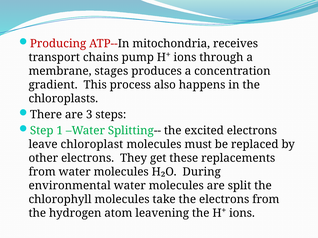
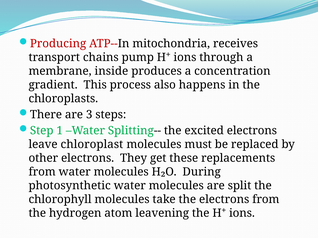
stages: stages -> inside
environmental: environmental -> photosynthetic
